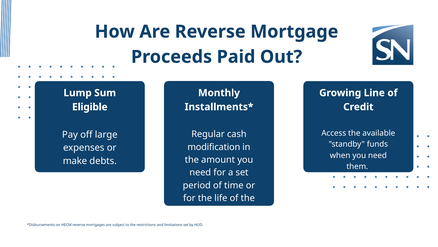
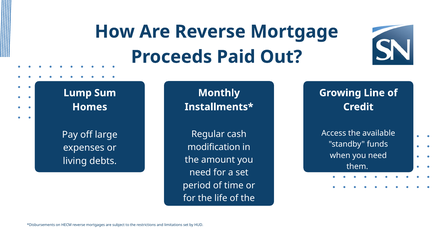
Eligible: Eligible -> Homes
make: make -> living
